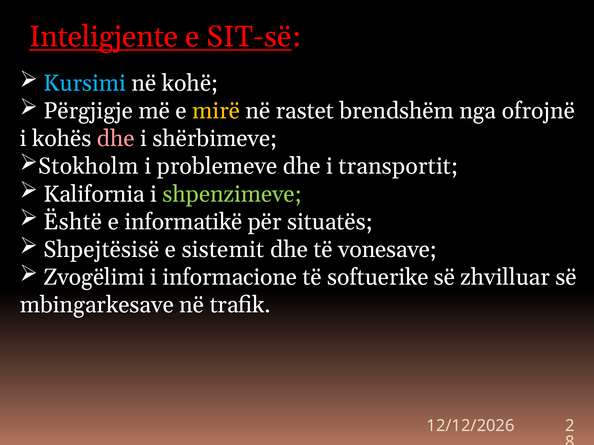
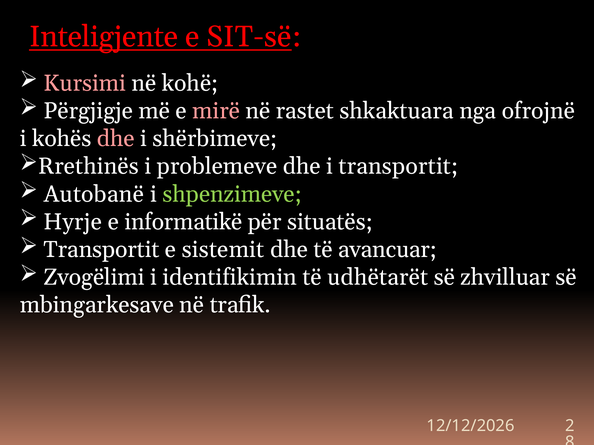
Kursimi colour: light blue -> pink
mirë colour: yellow -> pink
brendshëm: brendshëm -> shkaktuara
Stokholm: Stokholm -> Rrethinës
Kalifornia: Kalifornia -> Autobanë
Është: Është -> Hyrje
Shpejtësisë at (101, 250): Shpejtësisë -> Transportit
vonesave: vonesave -> avancuar
informacione: informacione -> identifikimin
softuerike: softuerike -> udhëtarët
